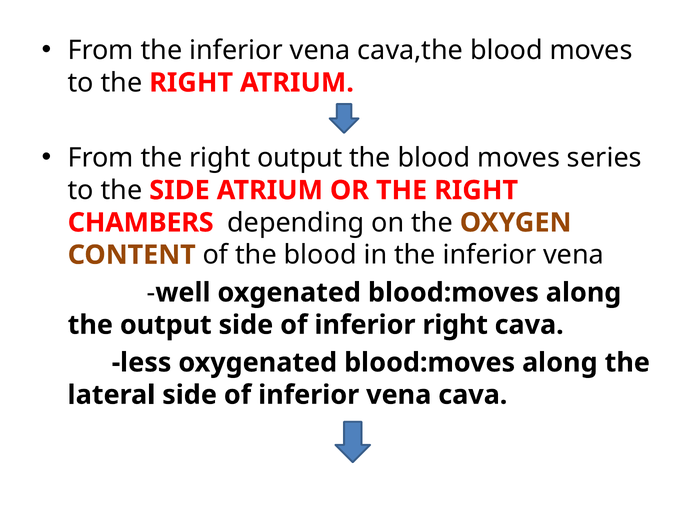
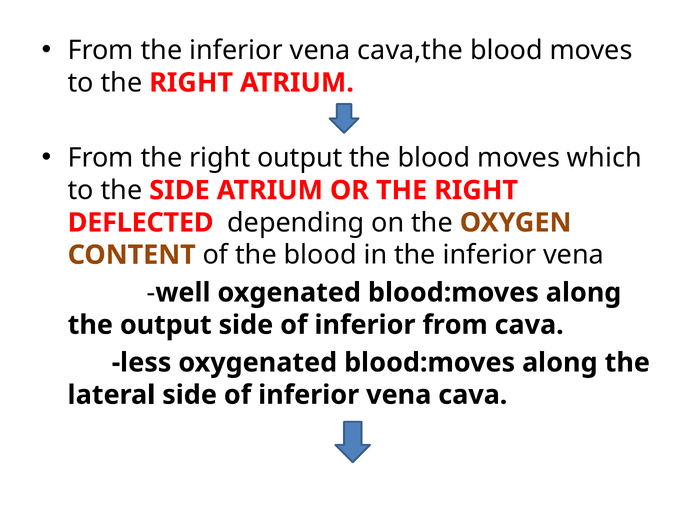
series: series -> which
CHAMBERS: CHAMBERS -> DEFLECTED
inferior right: right -> from
